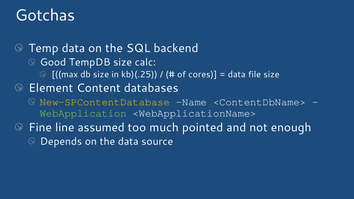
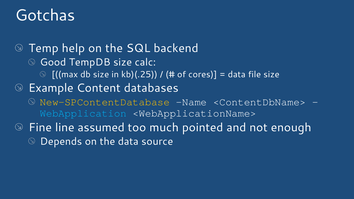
Temp data: data -> help
Element: Element -> Example
WebApplication colour: light green -> light blue
